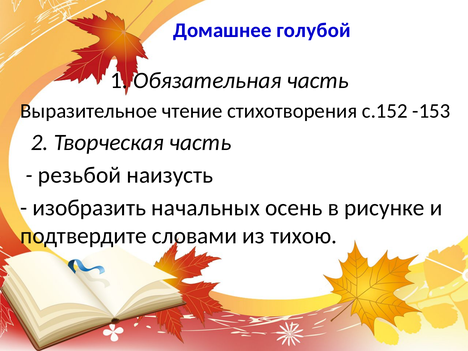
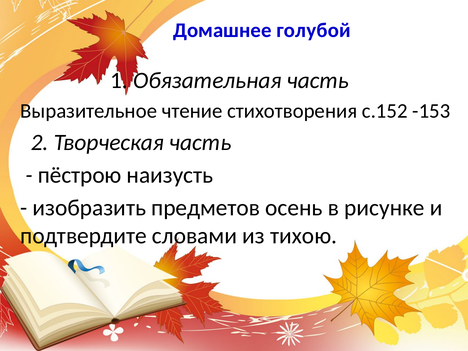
резьбой: резьбой -> пёстрою
начальных: начальных -> предметов
